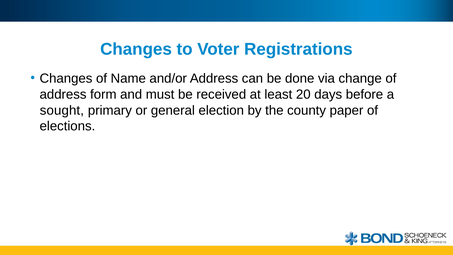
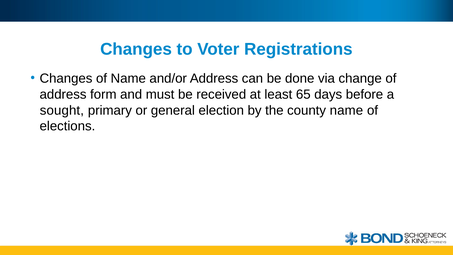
20: 20 -> 65
county paper: paper -> name
